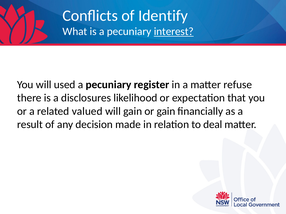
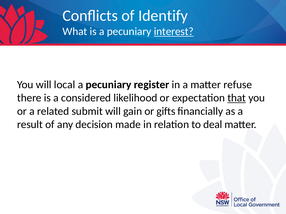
used: used -> local
disclosures: disclosures -> considered
that underline: none -> present
valued: valued -> submit
or gain: gain -> gifts
